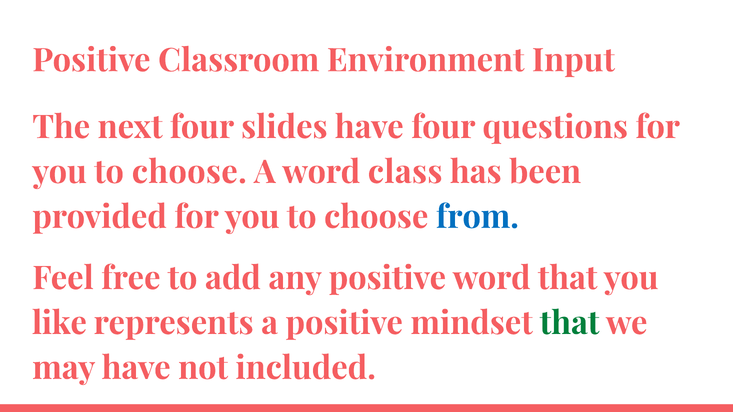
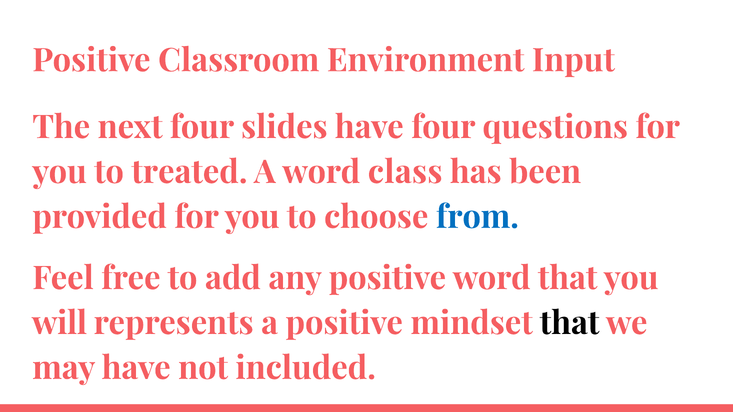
choose at (189, 172): choose -> treated
like: like -> will
that at (570, 324) colour: green -> black
